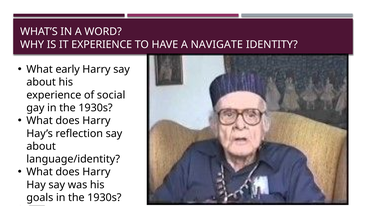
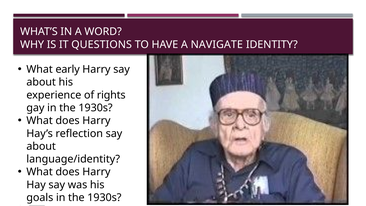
IT EXPERIENCE: EXPERIENCE -> QUESTIONS
social: social -> rights
